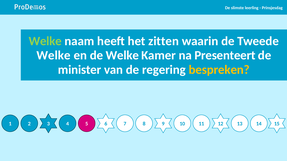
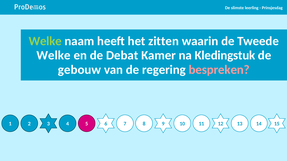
de Welke: Welke -> Debat
Presenteert: Presenteert -> Kledingstuk
minister: minister -> gebouw
bespreken colour: yellow -> pink
